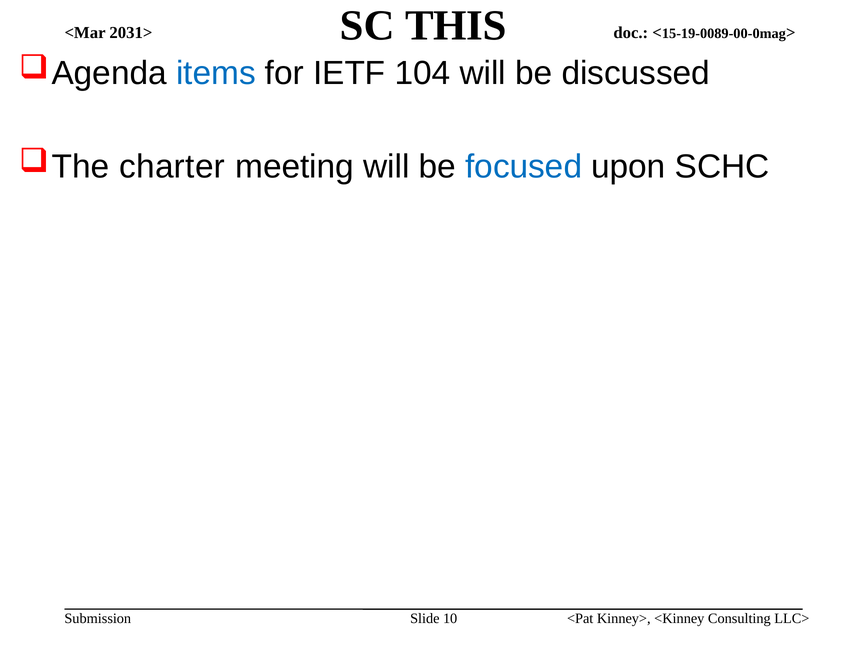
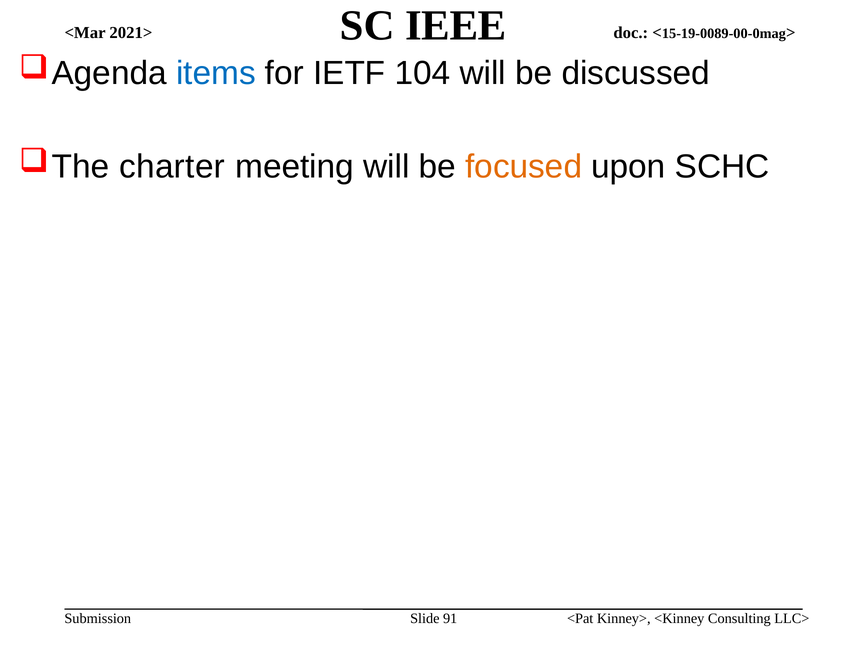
THIS: THIS -> IEEE
2031>: 2031> -> 2021>
focused colour: blue -> orange
10: 10 -> 91
